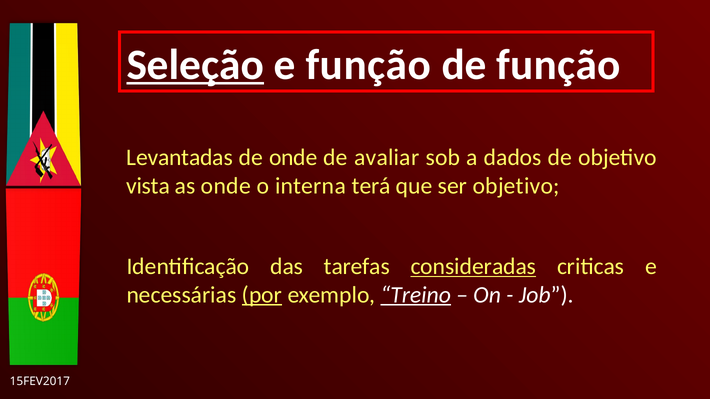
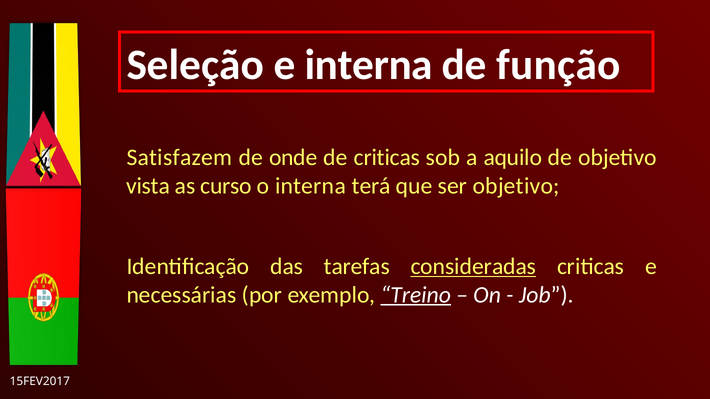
Seleção underline: present -> none
e função: função -> interna
Levantadas: Levantadas -> Satisfazem
de avaliar: avaliar -> criticas
dados: dados -> aquilo
as onde: onde -> curso
por underline: present -> none
